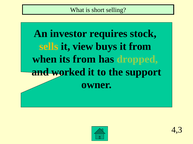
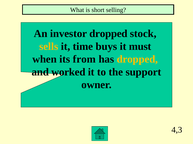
investor requires: requires -> dropped
view: view -> time
it from: from -> must
dropped at (137, 59) colour: light green -> yellow
